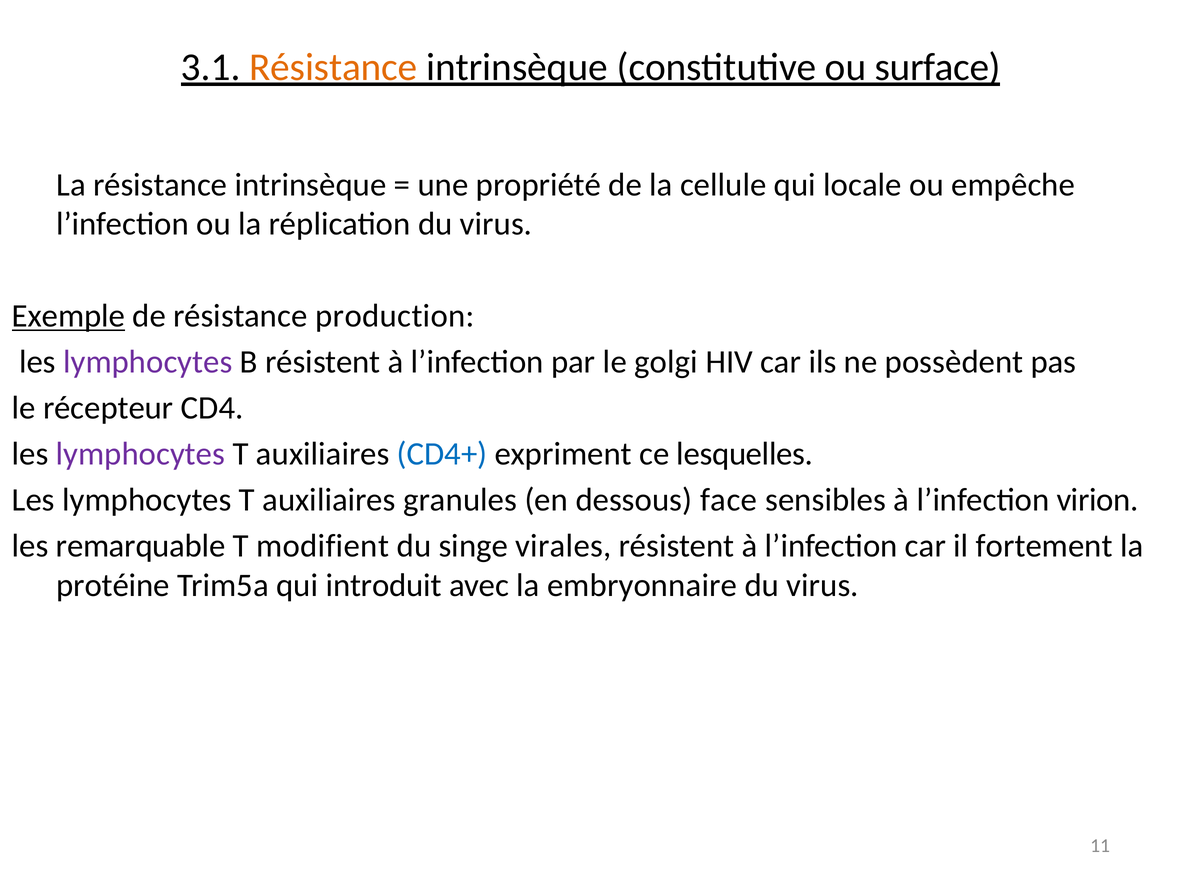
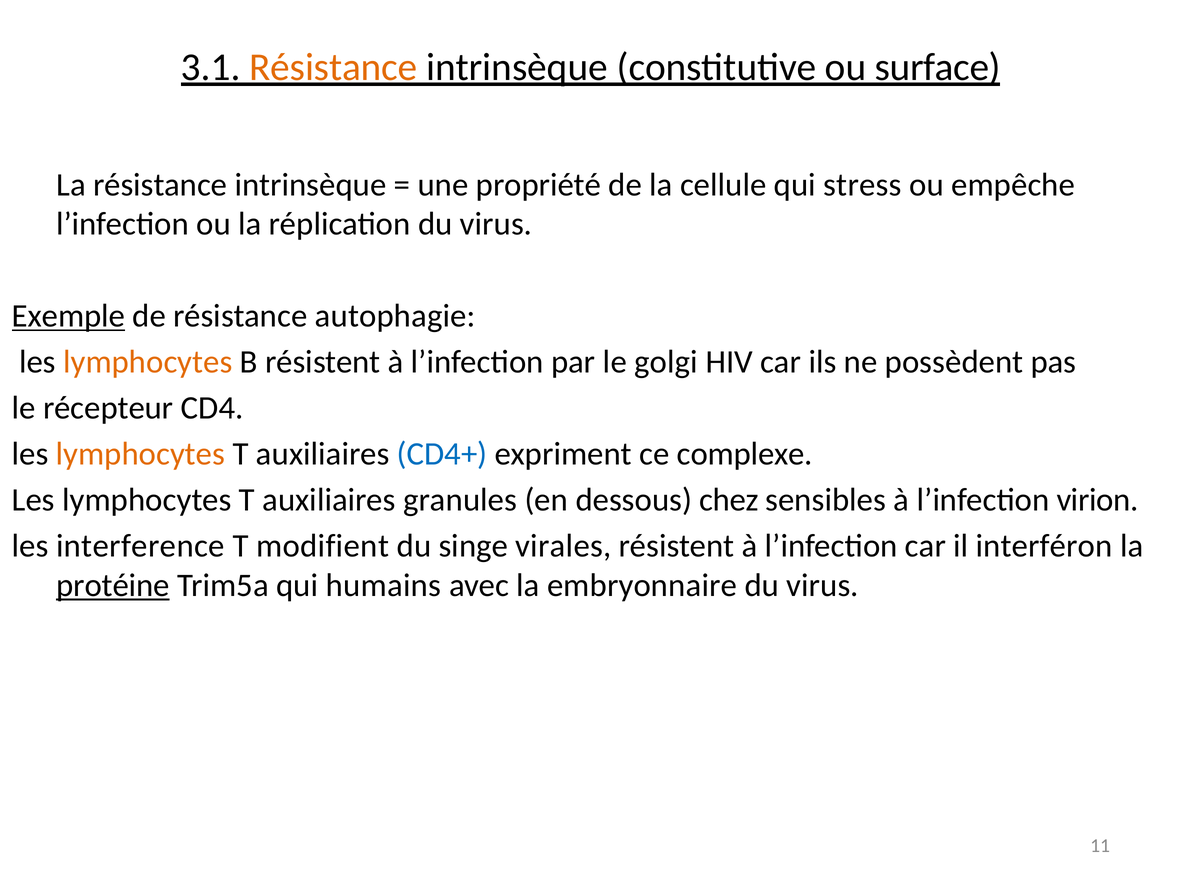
locale: locale -> stress
production: production -> autophagie
lymphocytes at (148, 362) colour: purple -> orange
lymphocytes at (140, 454) colour: purple -> orange
lesquelles: lesquelles -> complexe
face: face -> chez
remarquable: remarquable -> interference
fortement: fortement -> interféron
protéine underline: none -> present
introduit: introduit -> humains
